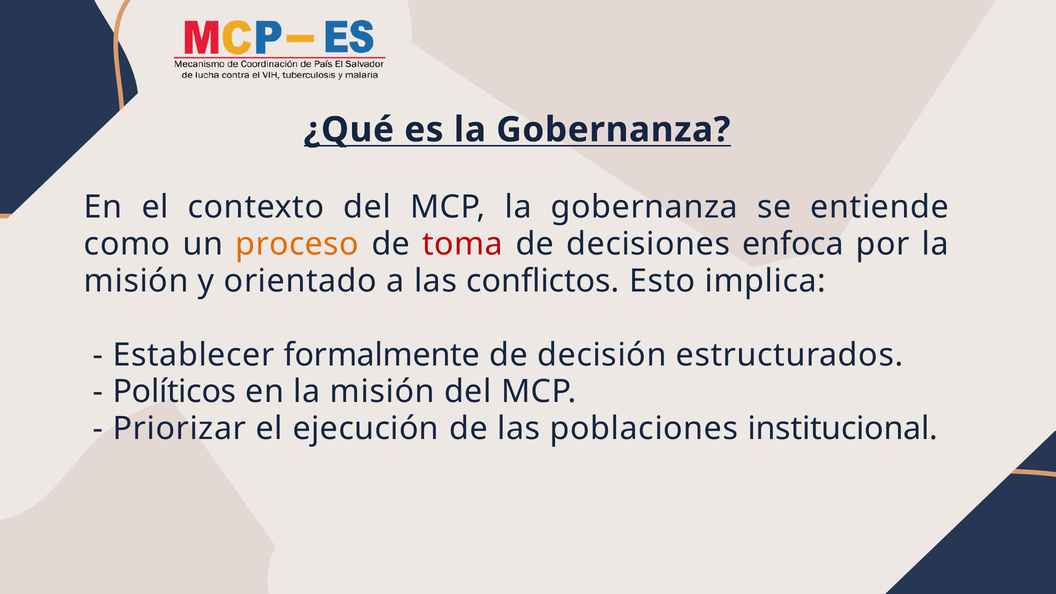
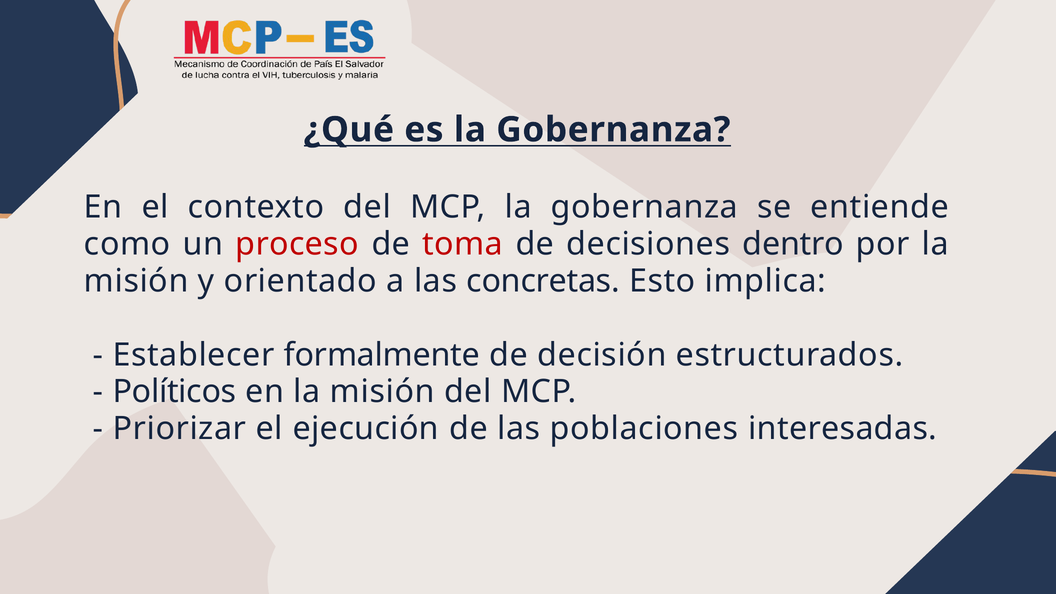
proceso colour: orange -> red
enfoca: enfoca -> dentro
conflictos: conflictos -> concretas
institucional: institucional -> interesadas
